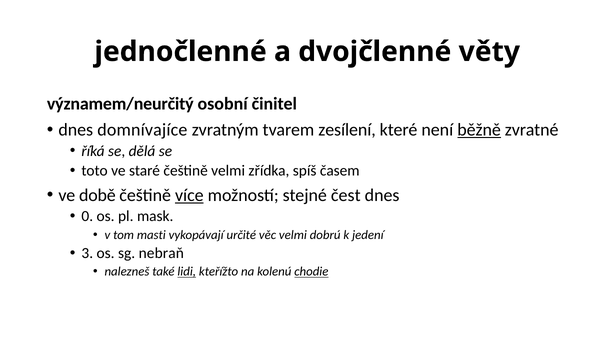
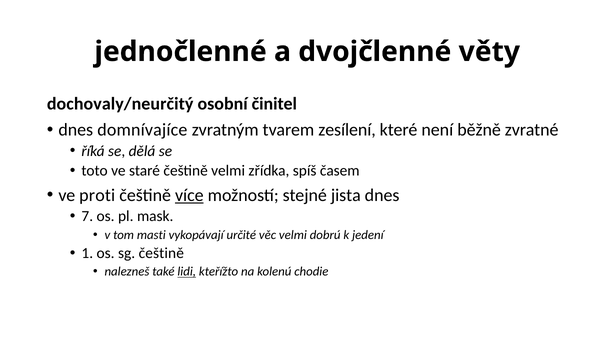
významem/neurčitý: významem/neurčitý -> dochovaly/neurčitý
běžně underline: present -> none
době: době -> proti
čest: čest -> jista
0: 0 -> 7
3: 3 -> 1
sg nebraň: nebraň -> češtině
chodie underline: present -> none
